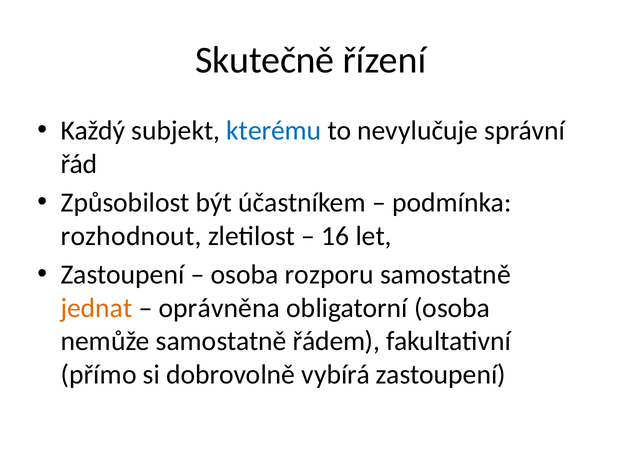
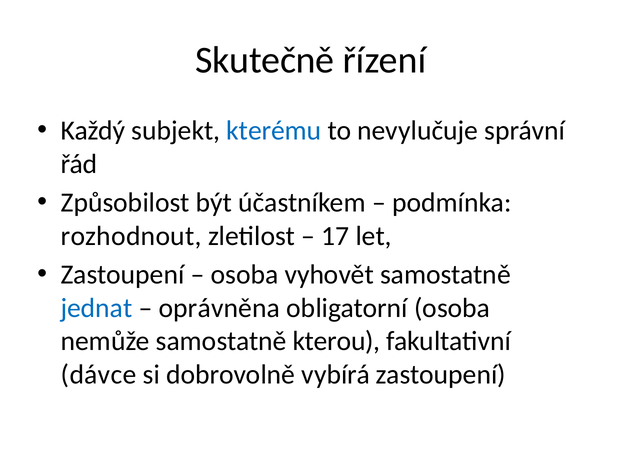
16: 16 -> 17
rozporu: rozporu -> vyhovět
jednat colour: orange -> blue
řádem: řádem -> kterou
přímo: přímo -> dávce
